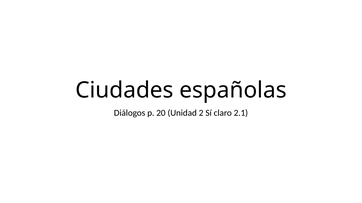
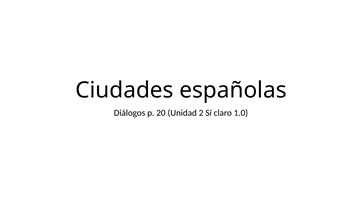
2.1: 2.1 -> 1.0
